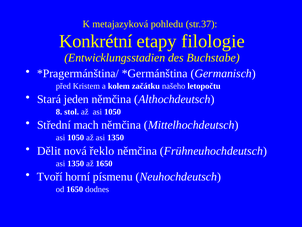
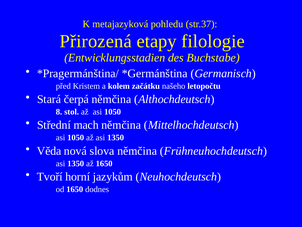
Konkrétní: Konkrétní -> Přirozená
jeden: jeden -> čerpá
Dělit: Dělit -> Věda
řeklo: řeklo -> slova
písmenu: písmenu -> jazykům
